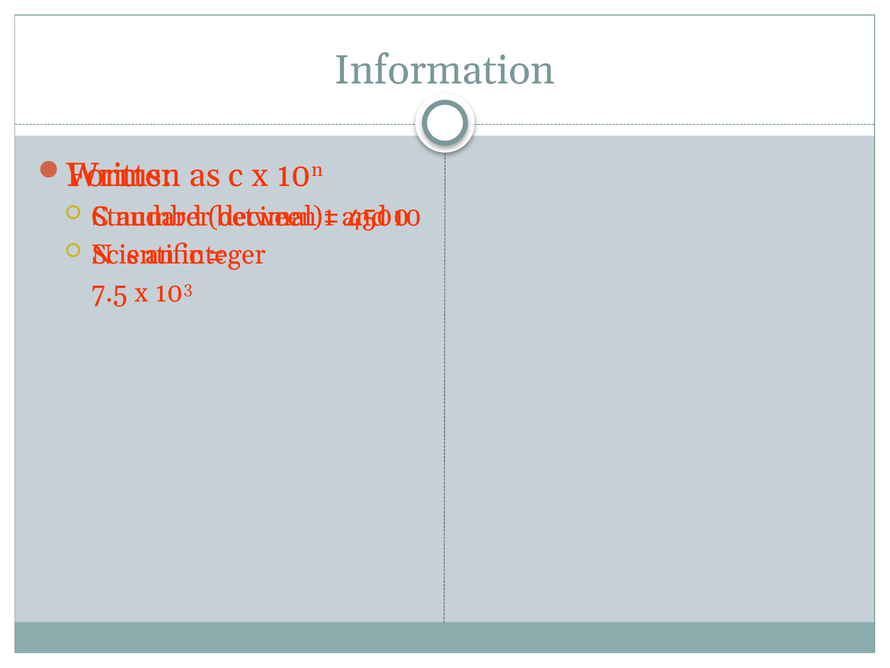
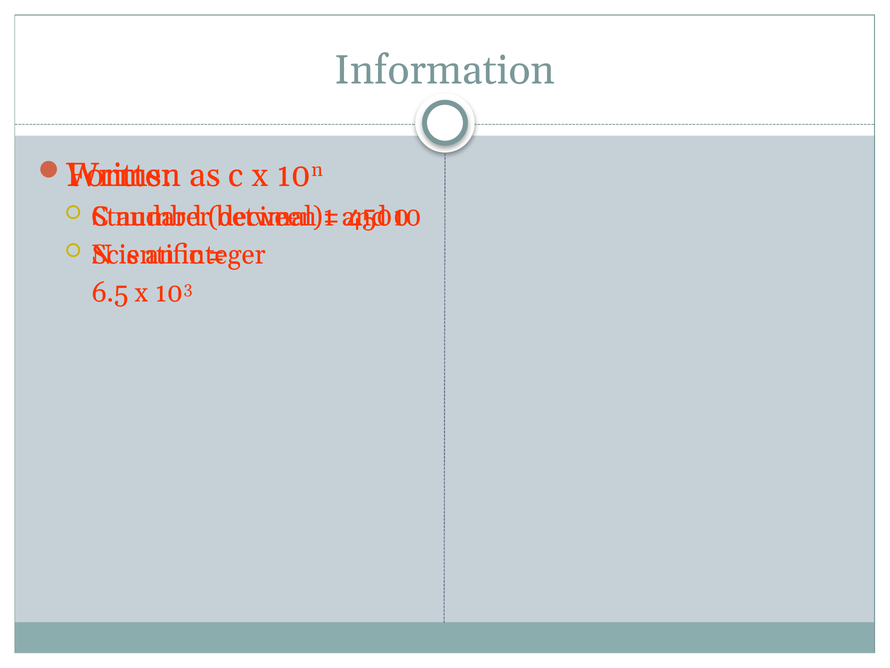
7.5: 7.5 -> 6.5
